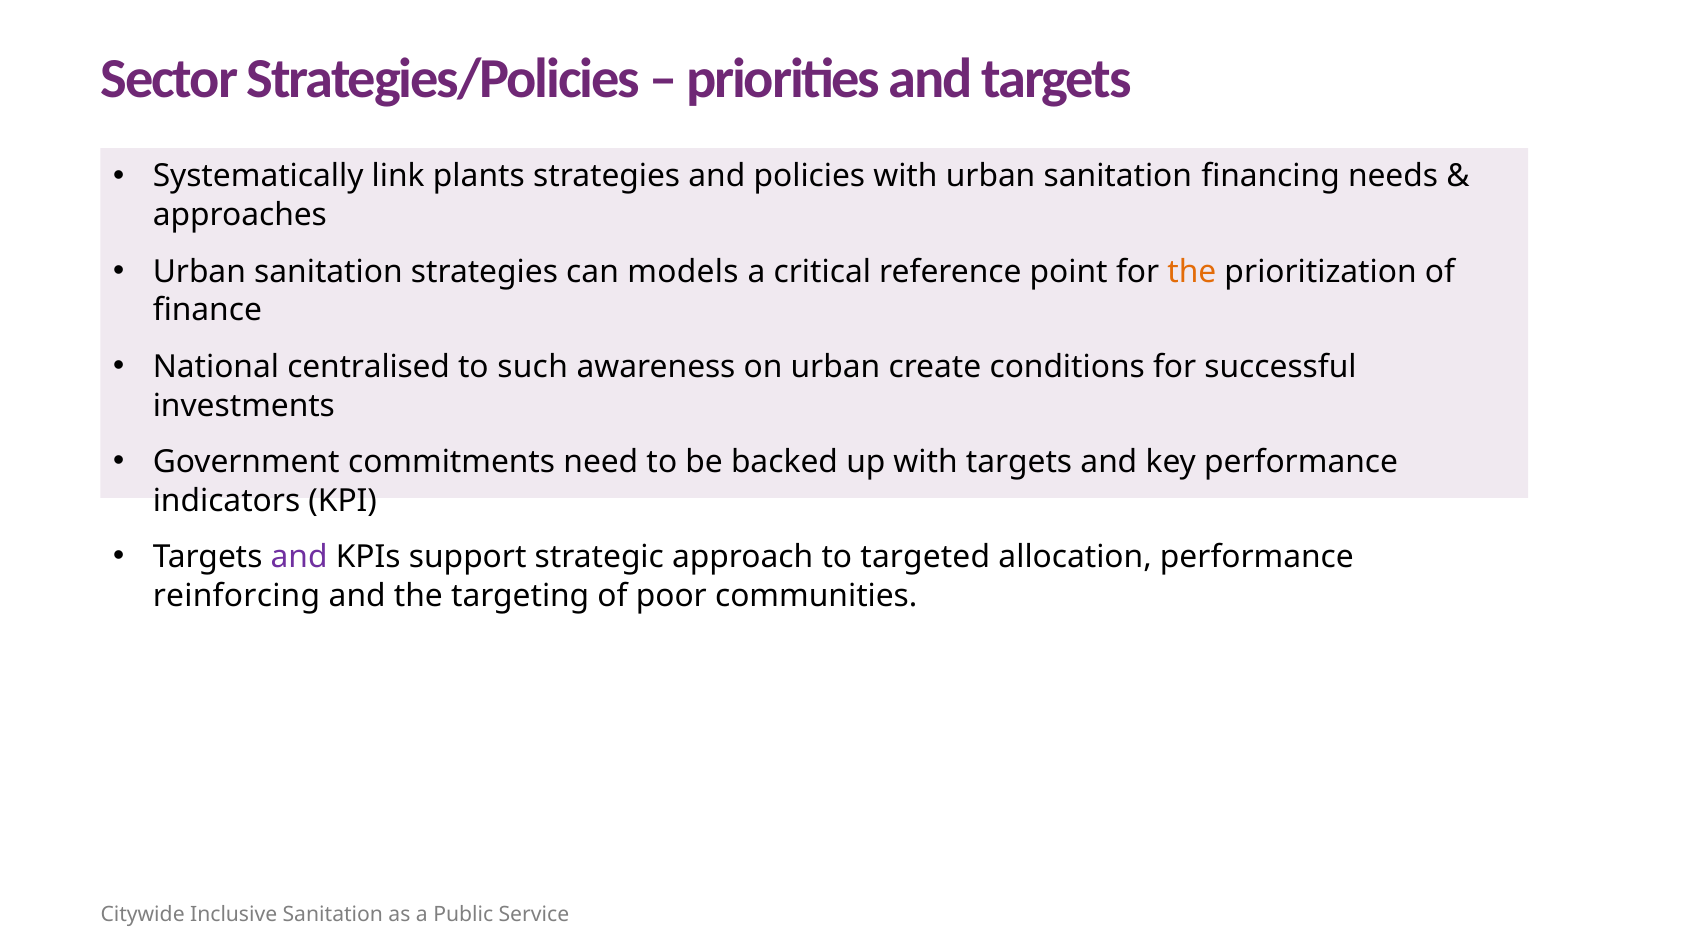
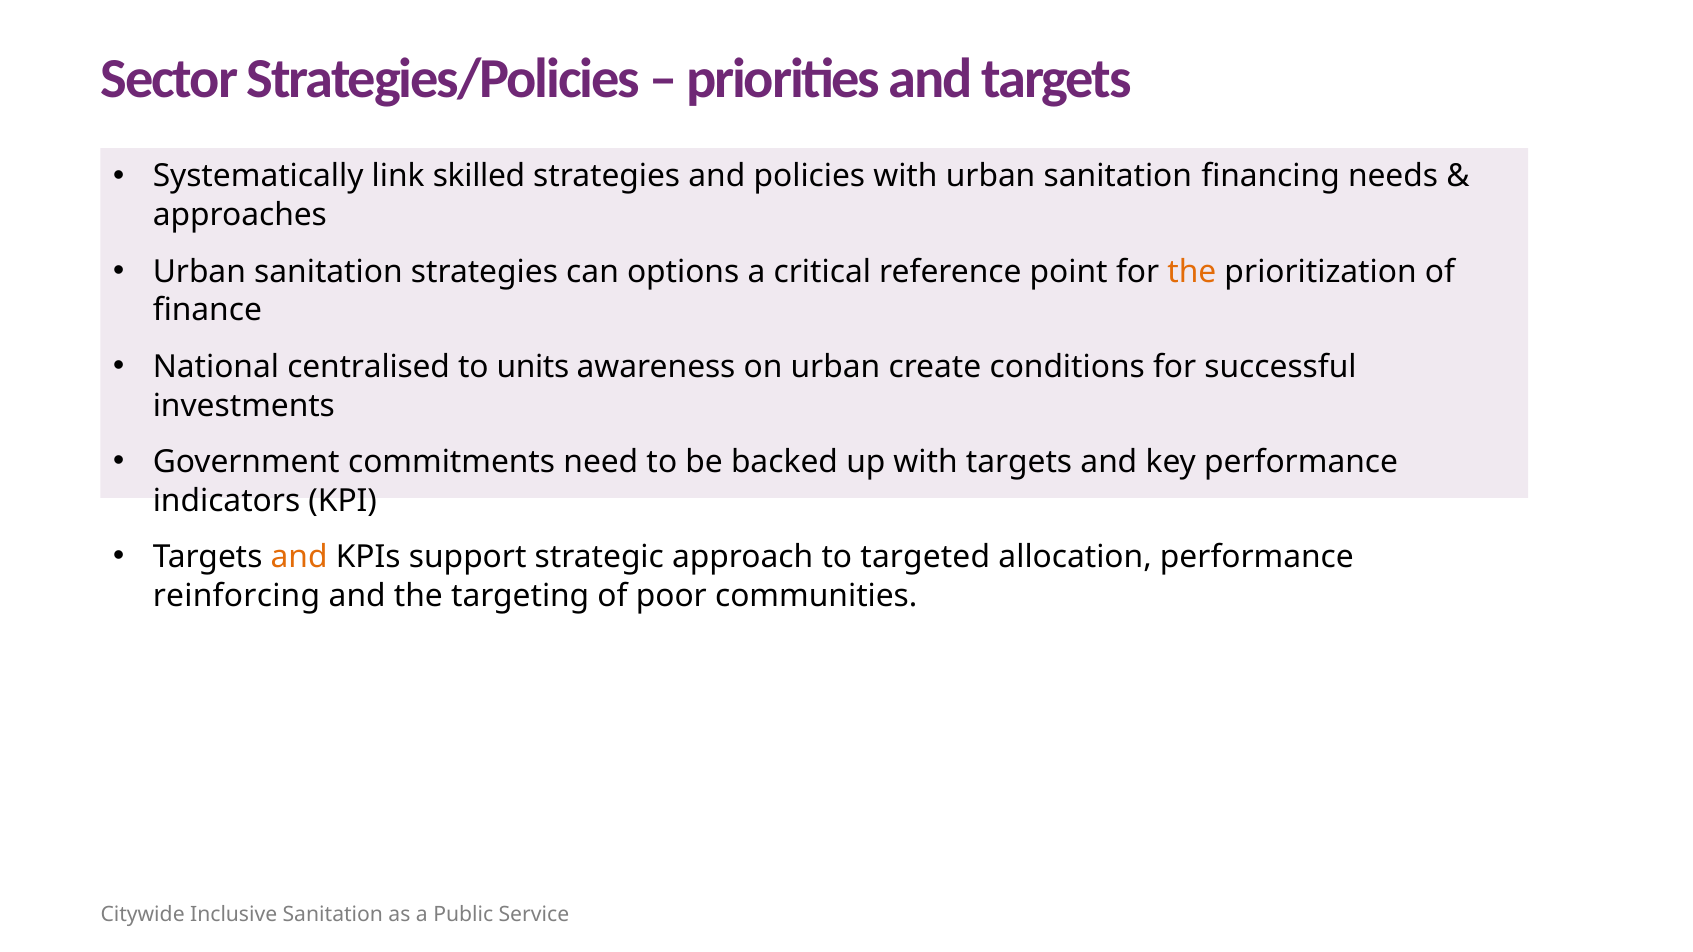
plants: plants -> skilled
models: models -> options
such: such -> units
and at (299, 557) colour: purple -> orange
